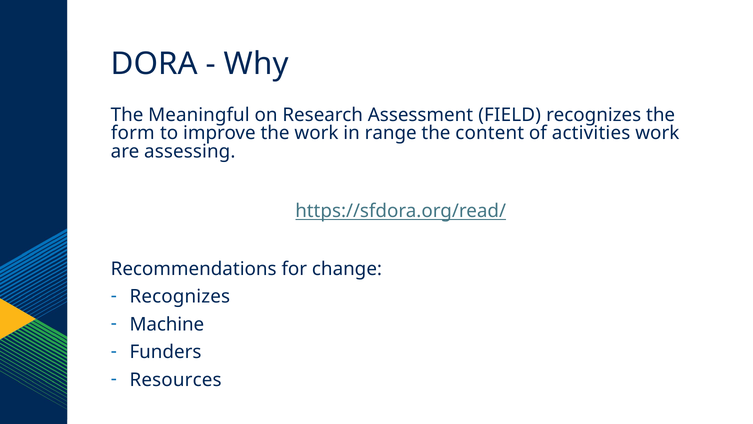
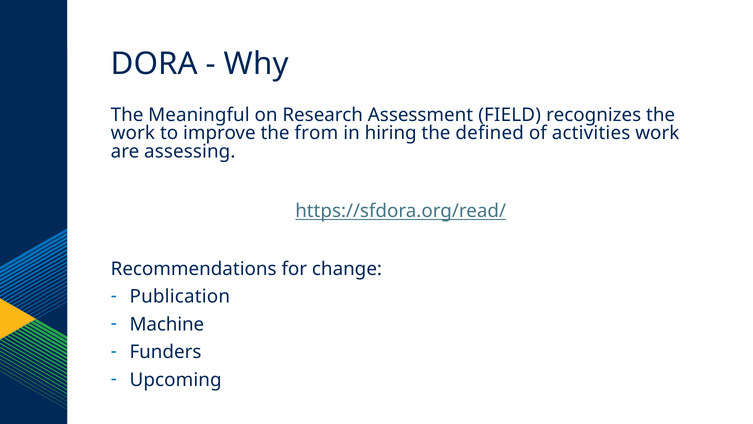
form at (133, 133): form -> work
the work: work -> from
range: range -> hiring
content: content -> defined
Recognizes at (180, 296): Recognizes -> Publication
Resources: Resources -> Upcoming
